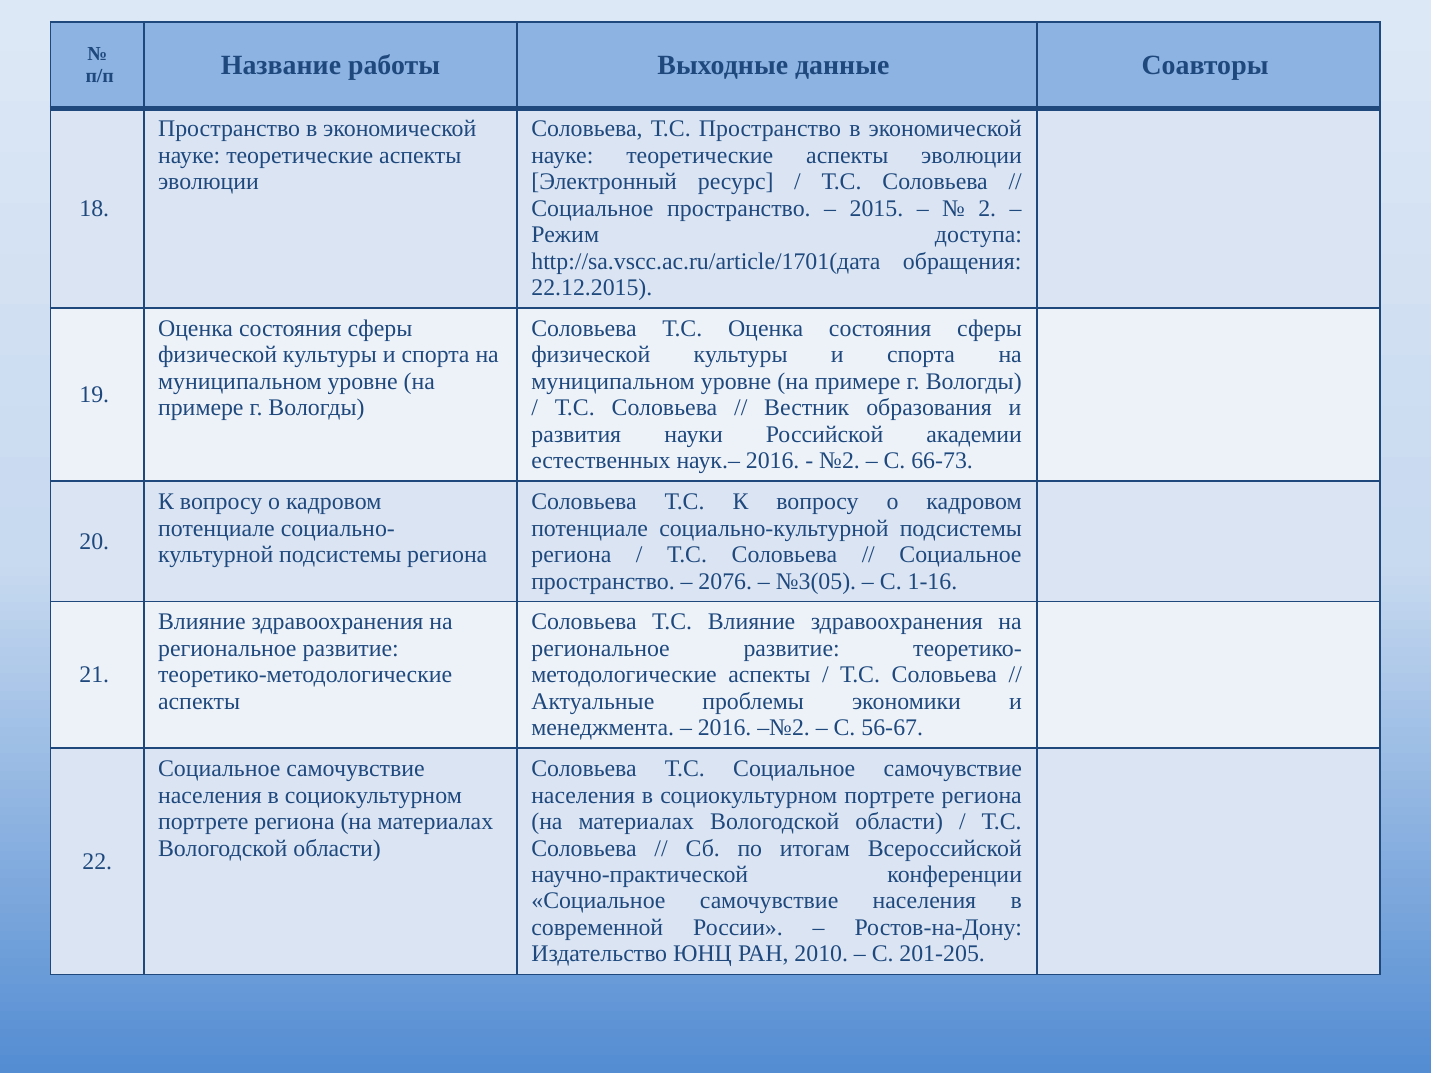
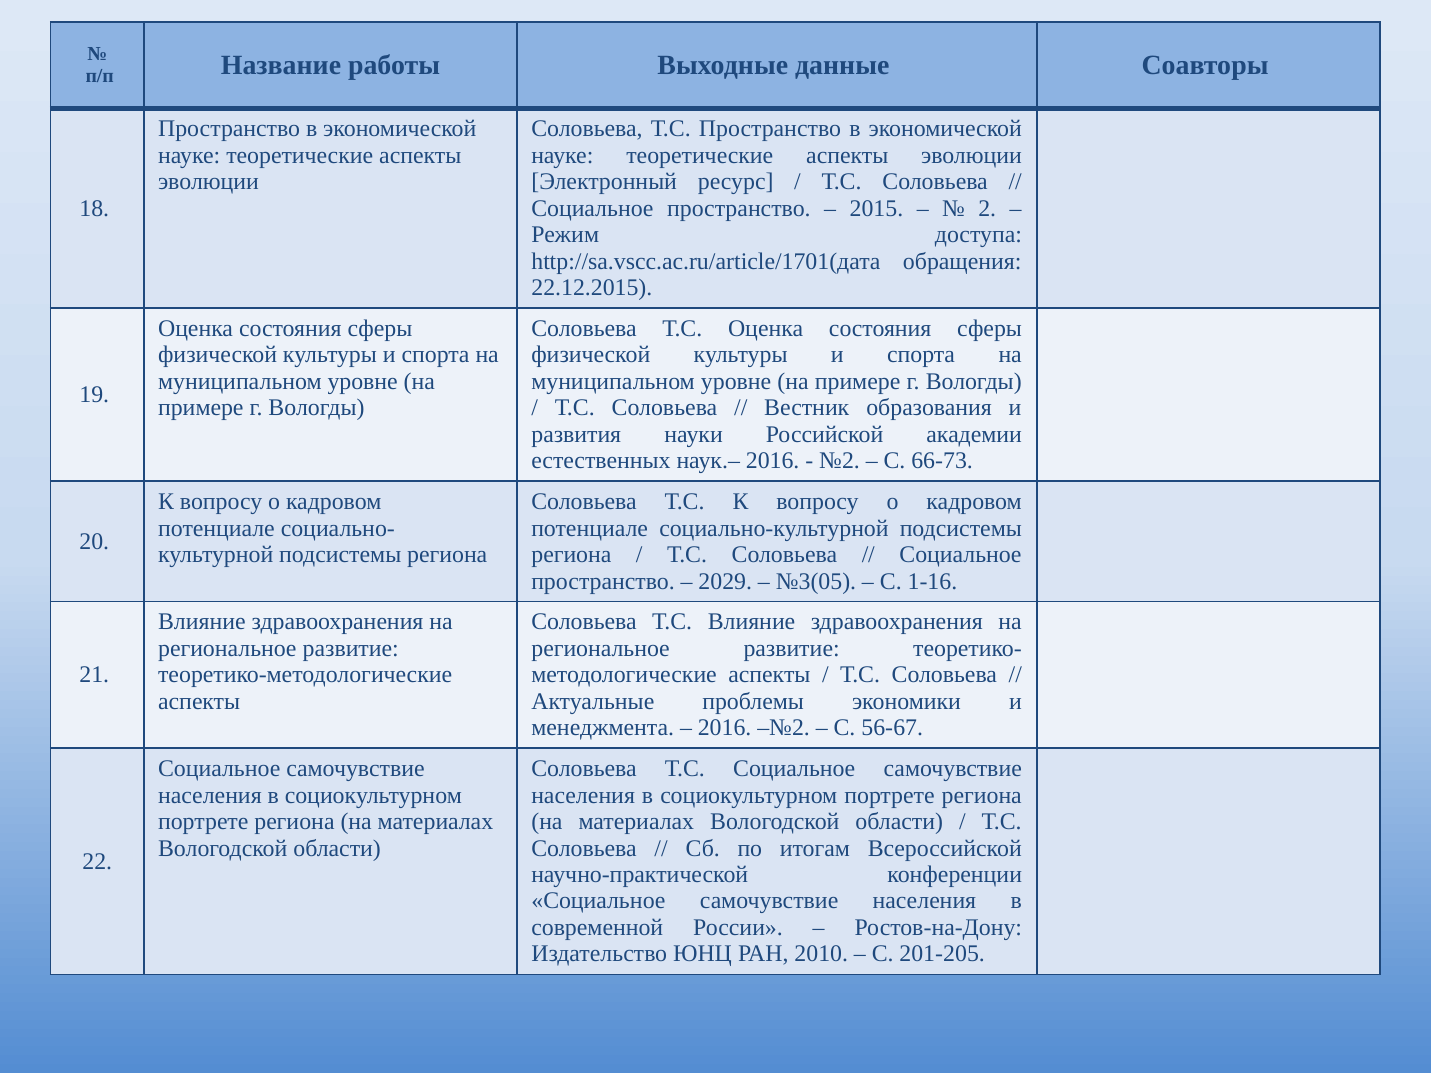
2076: 2076 -> 2029
